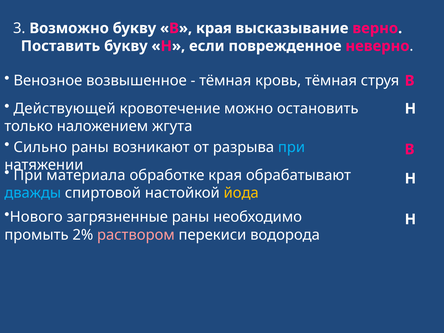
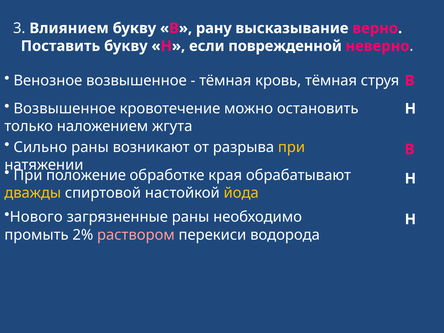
Возможно: Возможно -> Влиянием
В края: края -> рану
поврежденное: поврежденное -> поврежденной
Действующей at (65, 109): Действующей -> Возвышенное
при at (292, 147) colour: light blue -> yellow
материала: материала -> положение
дважды colour: light blue -> yellow
